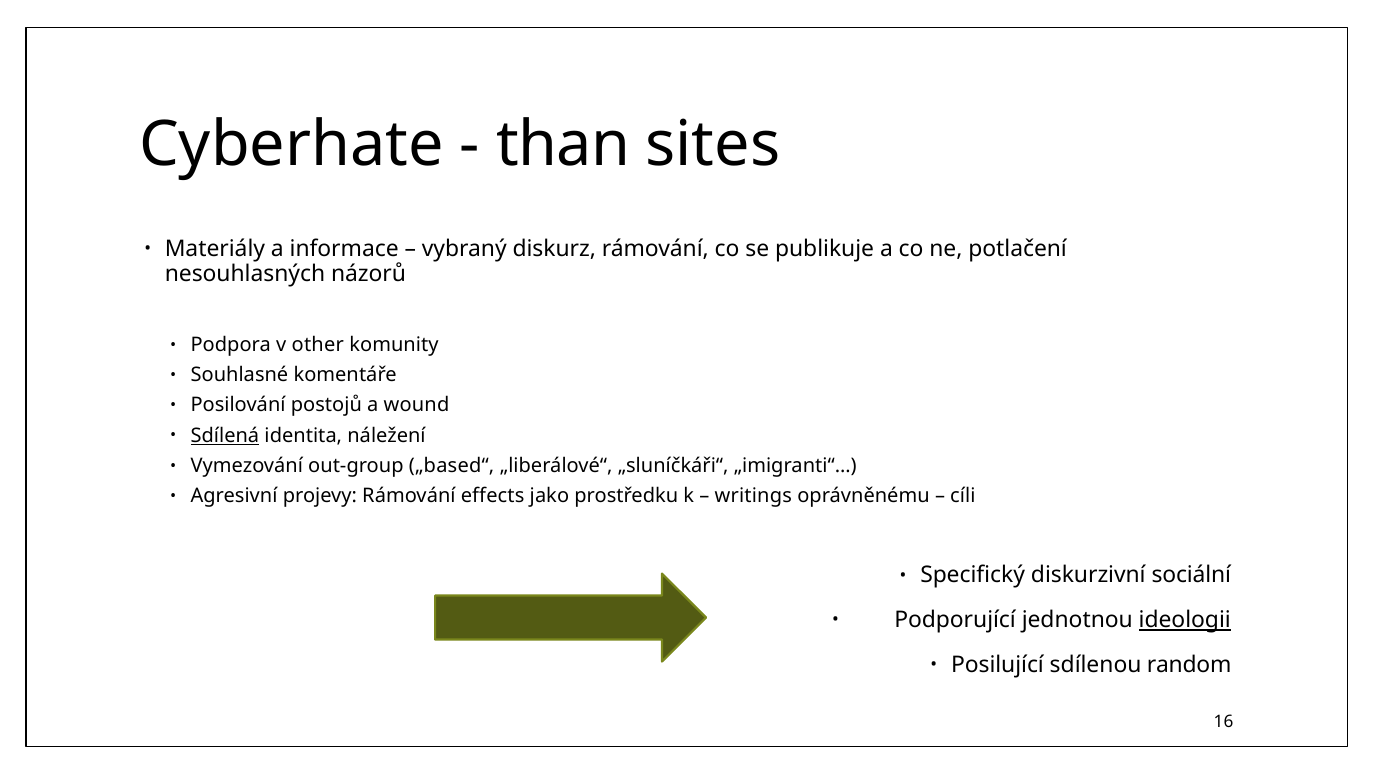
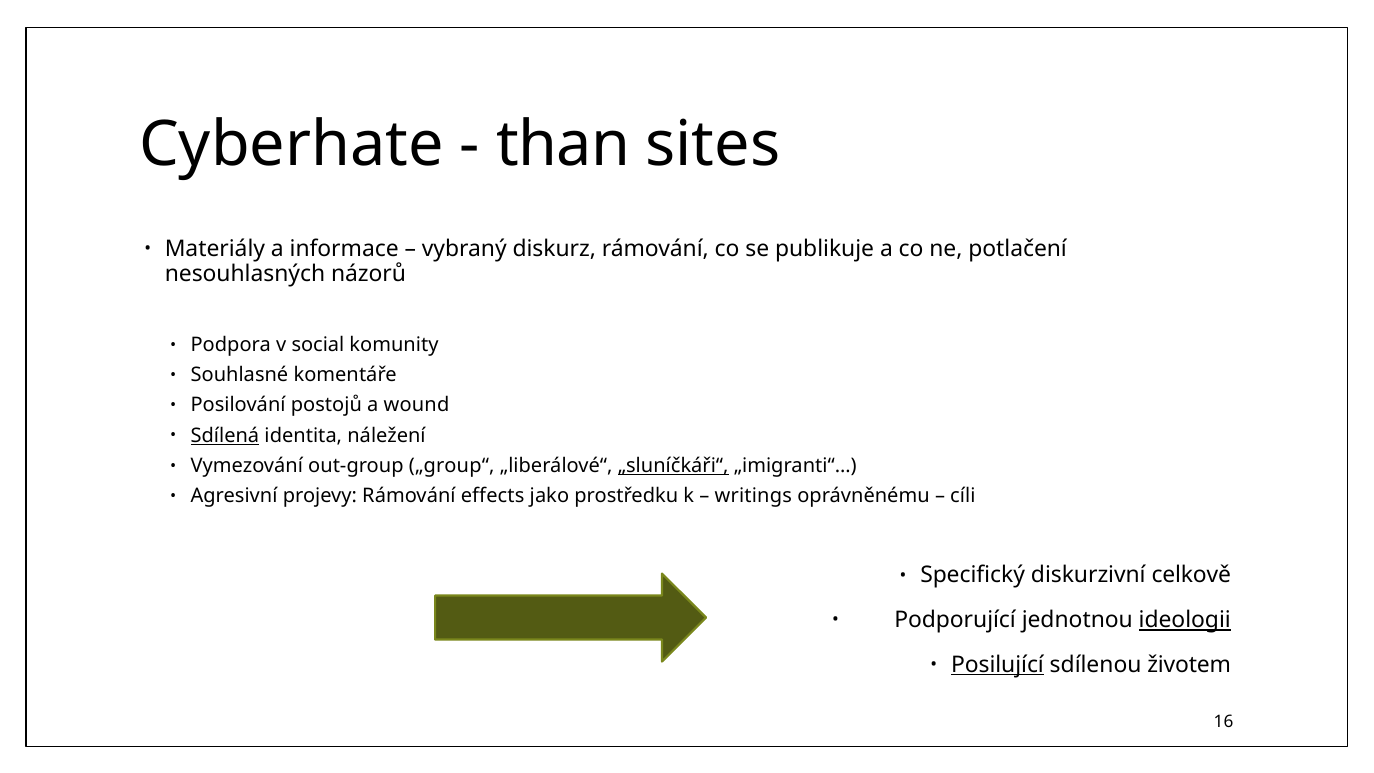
other: other -> social
„based“: „based“ -> „group“
„sluníčkáři“ underline: none -> present
sociální: sociální -> celkově
Posilující underline: none -> present
random: random -> životem
